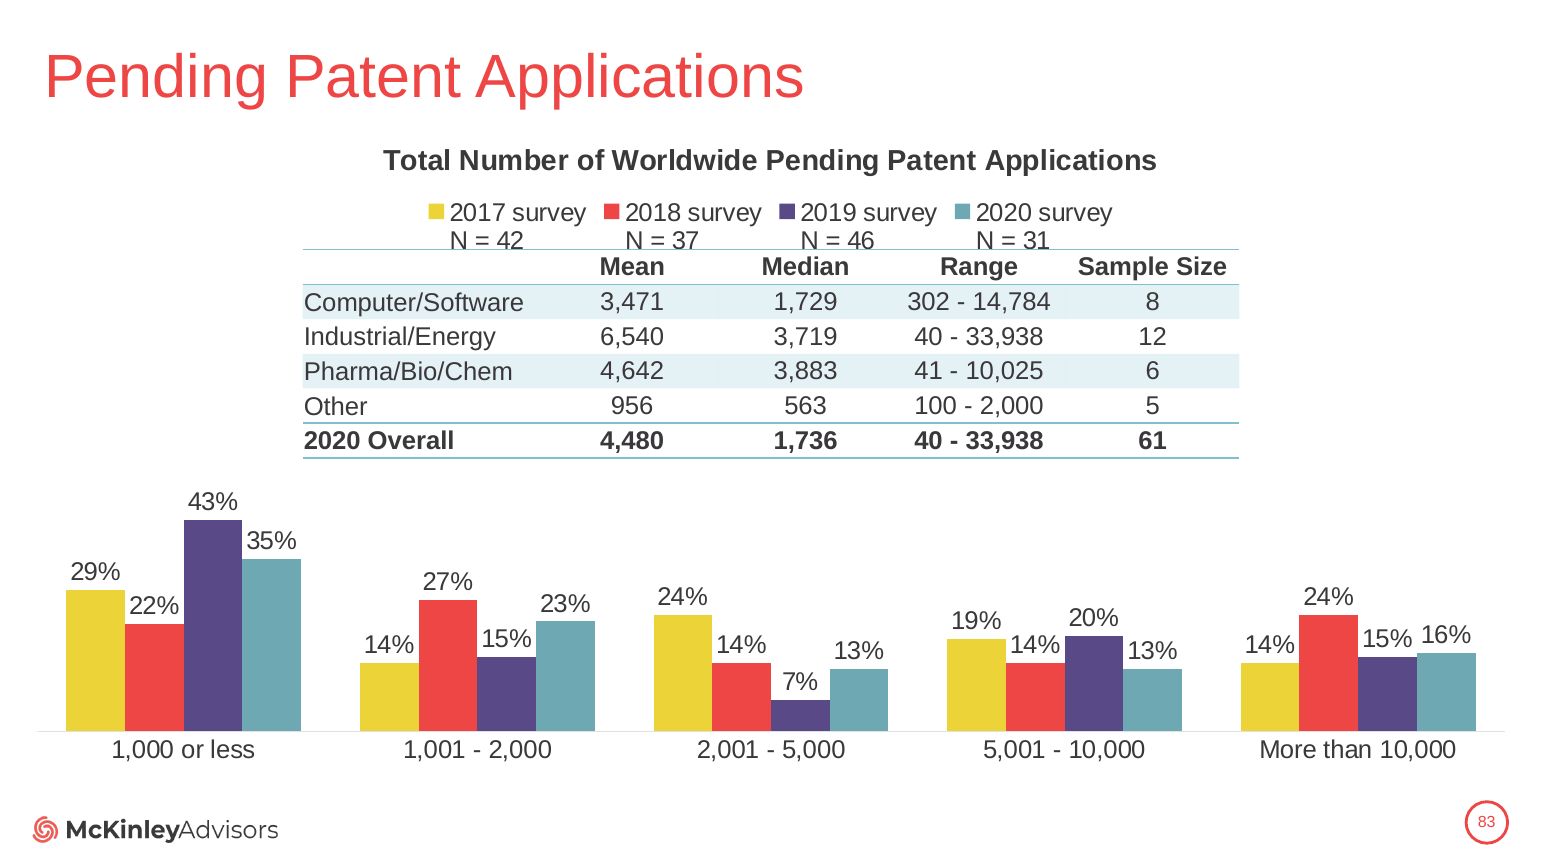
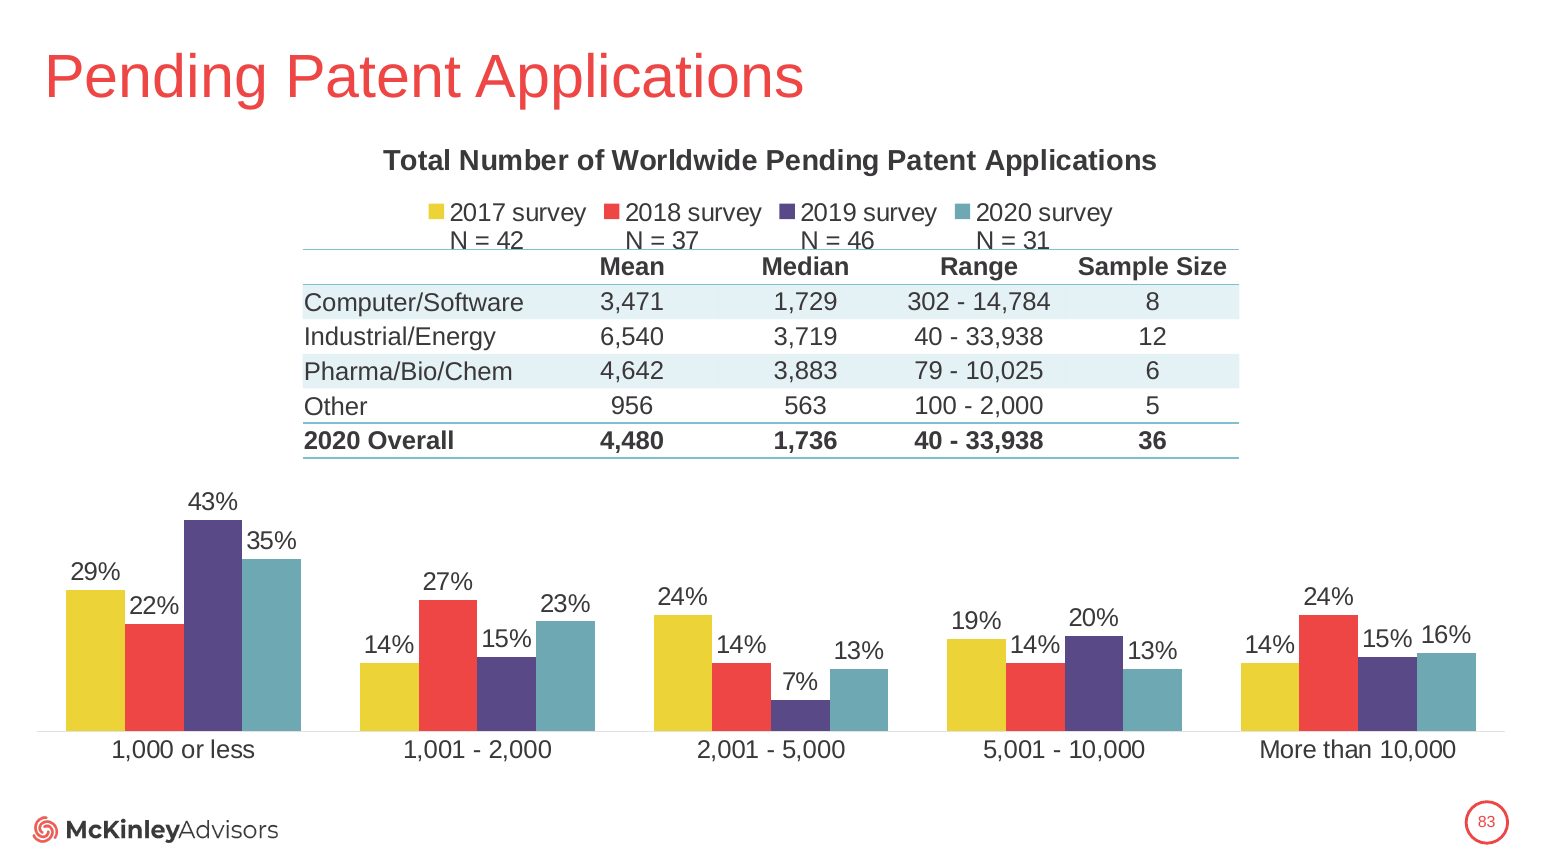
41: 41 -> 79
61: 61 -> 36
